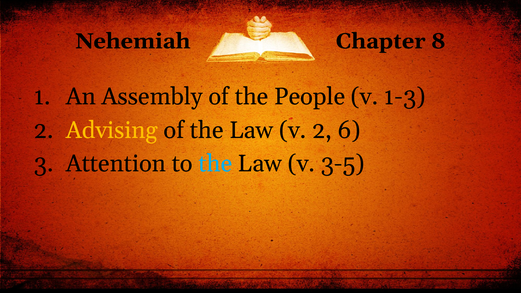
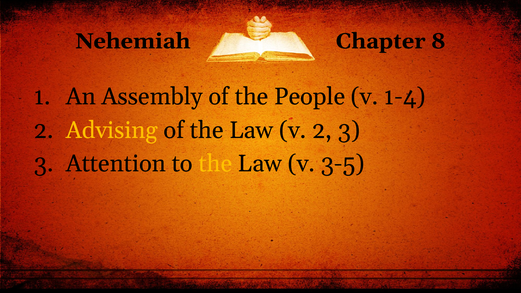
1-3: 1-3 -> 1-4
2 6: 6 -> 3
the at (215, 164) colour: light blue -> yellow
